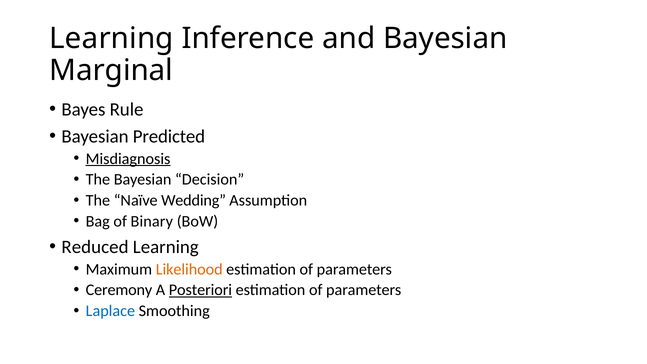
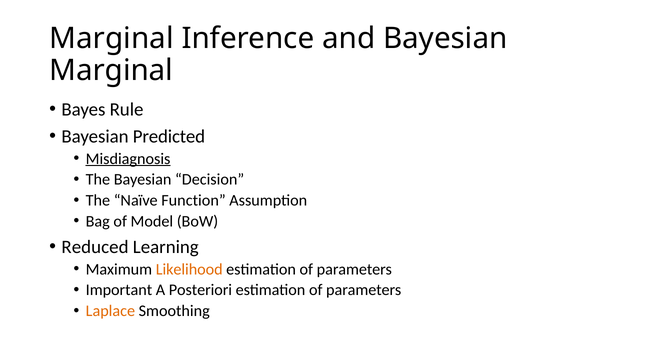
Learning at (112, 38): Learning -> Marginal
Wedding: Wedding -> Function
Binary: Binary -> Model
Ceremony: Ceremony -> Important
Posteriori underline: present -> none
Laplace colour: blue -> orange
